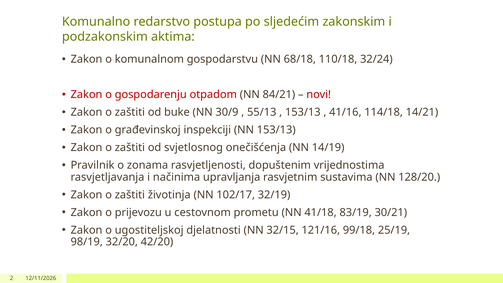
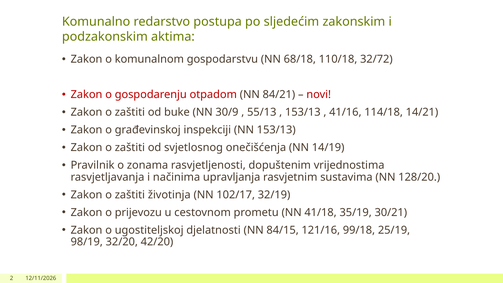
32/24: 32/24 -> 32/72
83/19: 83/19 -> 35/19
32/15: 32/15 -> 84/15
